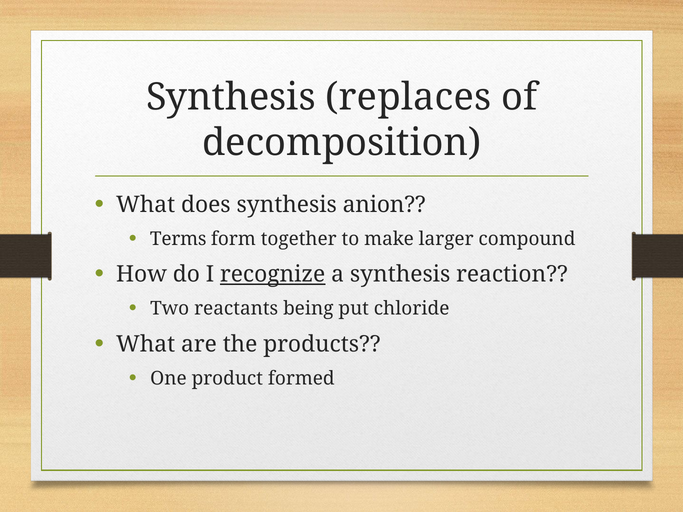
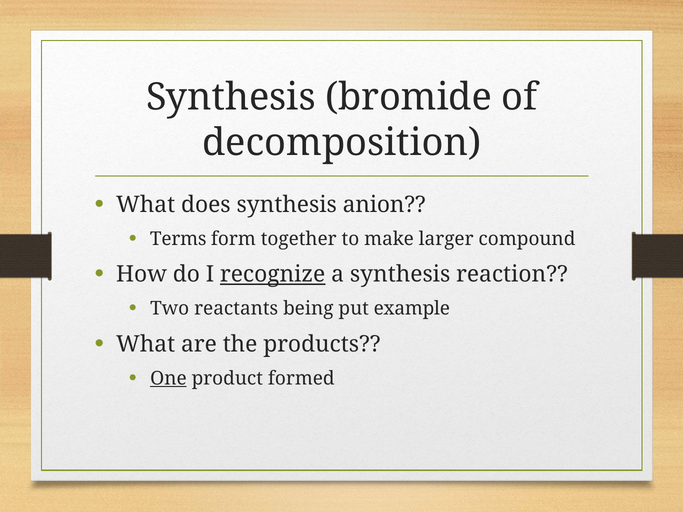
replaces: replaces -> bromide
chloride: chloride -> example
One underline: none -> present
